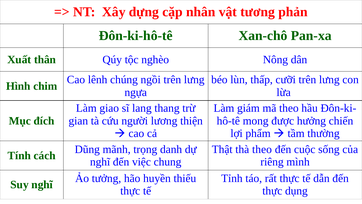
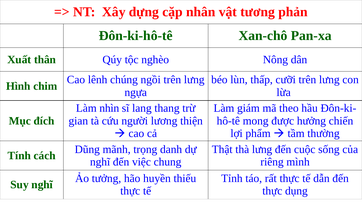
giao: giao -> nhìn
thà theo: theo -> lưng
